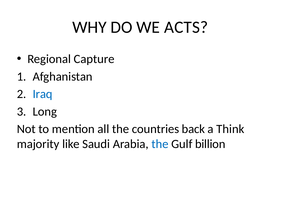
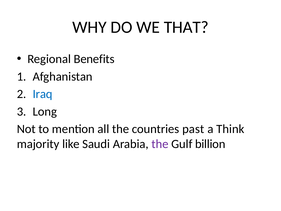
ACTS: ACTS -> THAT
Capture: Capture -> Benefits
back: back -> past
the at (160, 144) colour: blue -> purple
